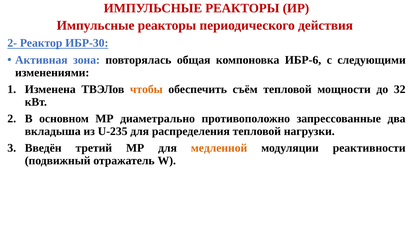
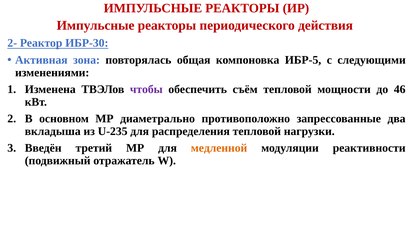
ИБР-6: ИБР-6 -> ИБР-5
чтобы colour: orange -> purple
32: 32 -> 46
